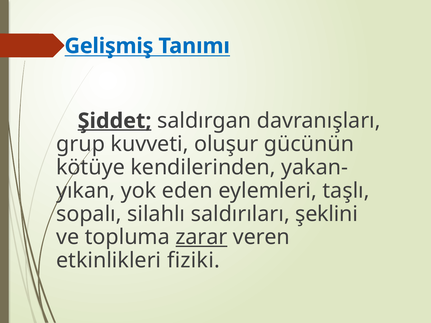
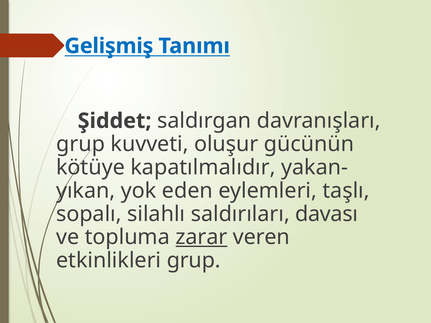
Şiddet underline: present -> none
kendilerinden: kendilerinden -> kapatılmalıdır
şeklini: şeklini -> davası
etkinlikleri fiziki: fiziki -> grup
